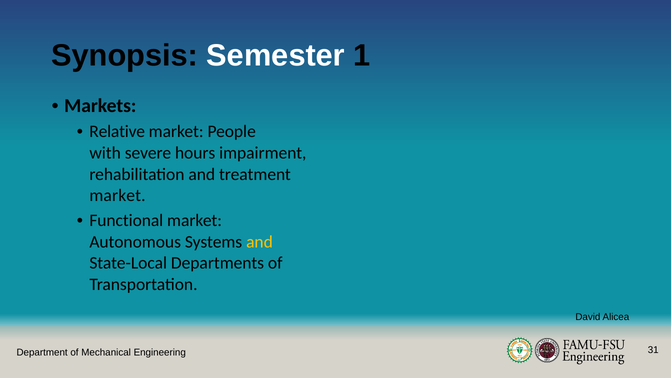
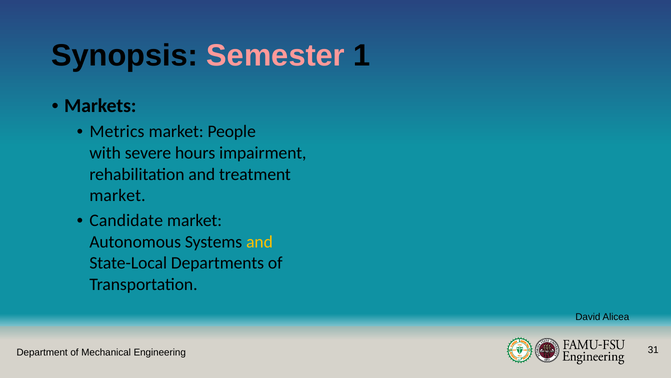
Semester colour: white -> pink
Relative: Relative -> Metrics
Functional: Functional -> Candidate
